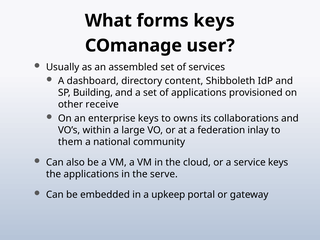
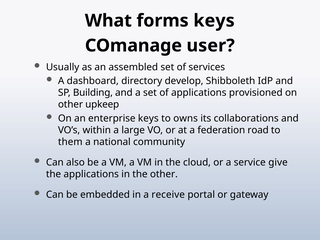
content: content -> develop
receive: receive -> upkeep
inlay: inlay -> road
service keys: keys -> give
the serve: serve -> other
upkeep: upkeep -> receive
